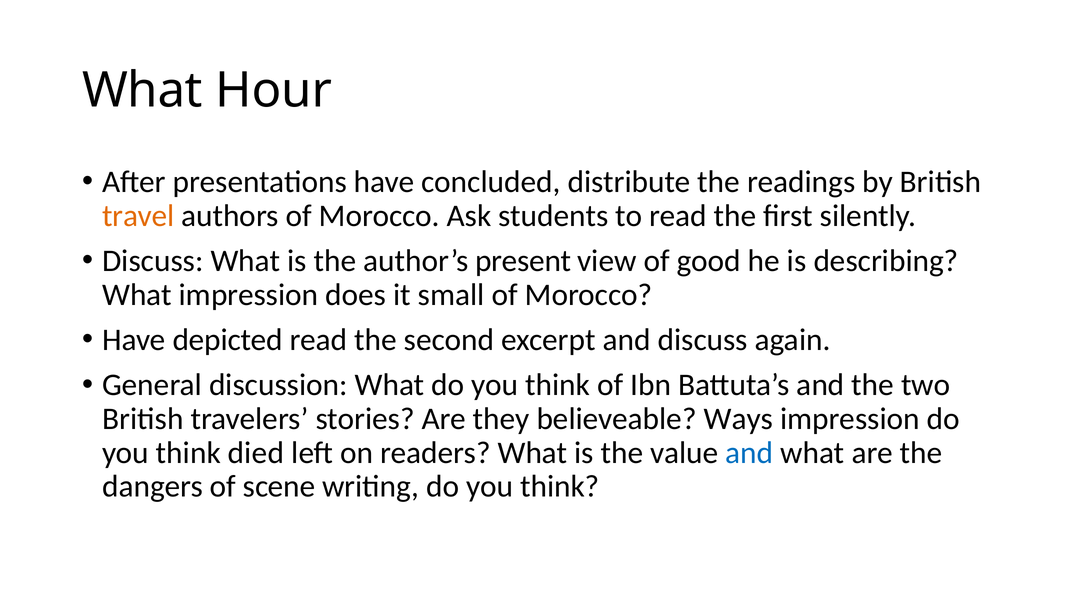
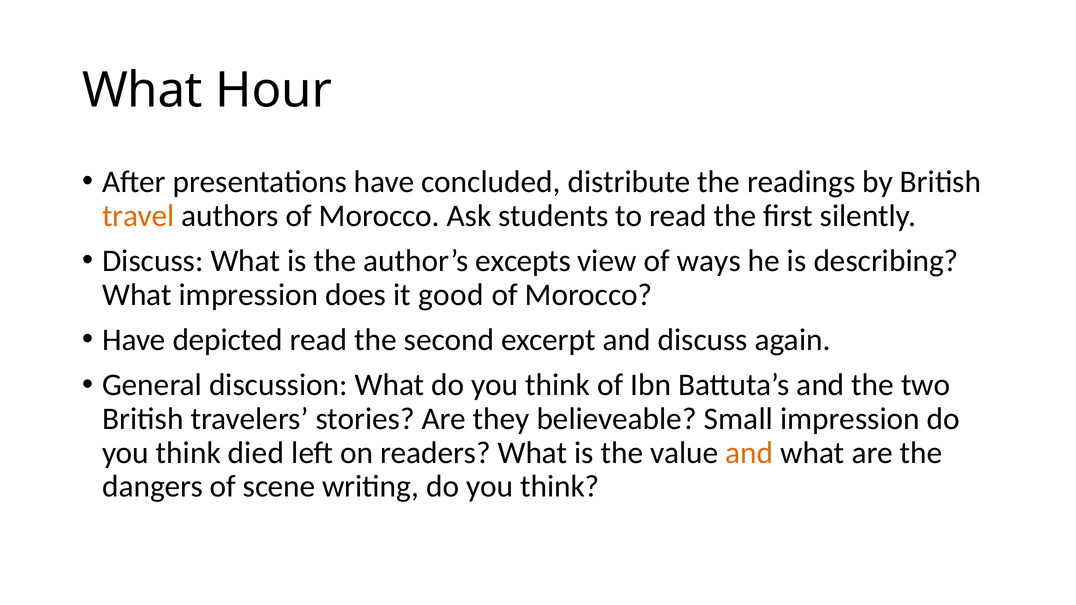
present: present -> excepts
good: good -> ways
small: small -> good
Ways: Ways -> Small
and at (749, 453) colour: blue -> orange
